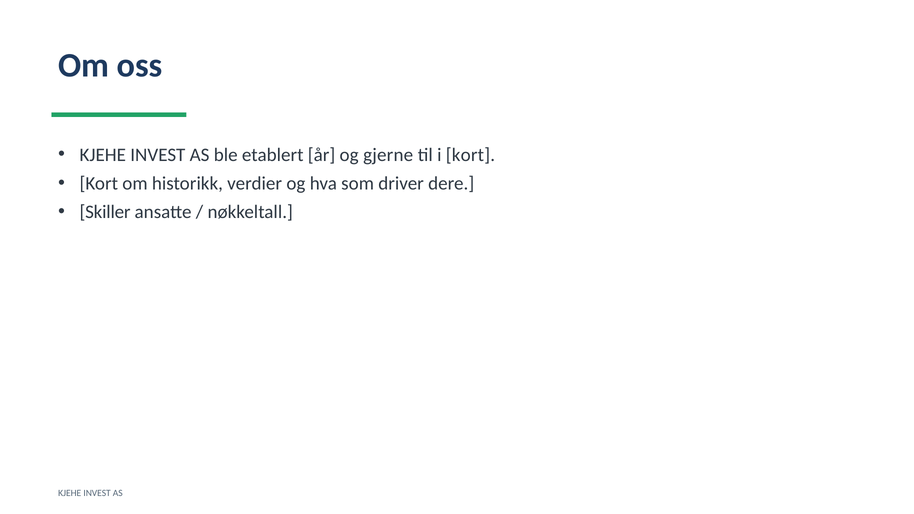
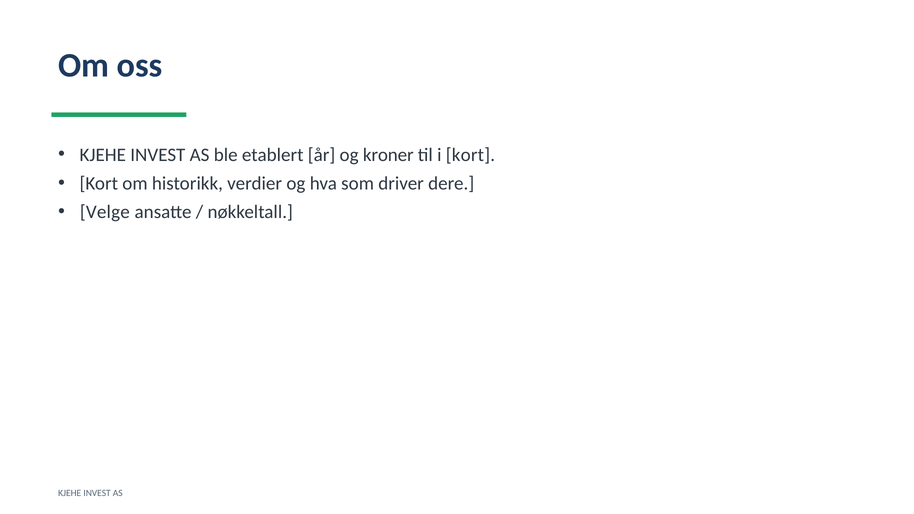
gjerne: gjerne -> kroner
Skiller: Skiller -> Velge
